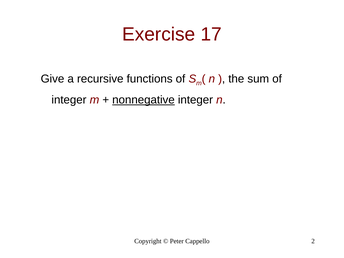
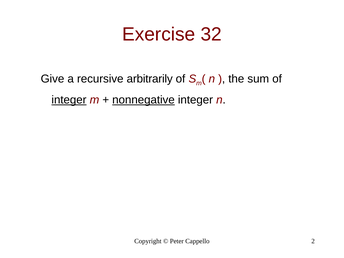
17: 17 -> 32
functions: functions -> arbitrarily
integer at (69, 100) underline: none -> present
